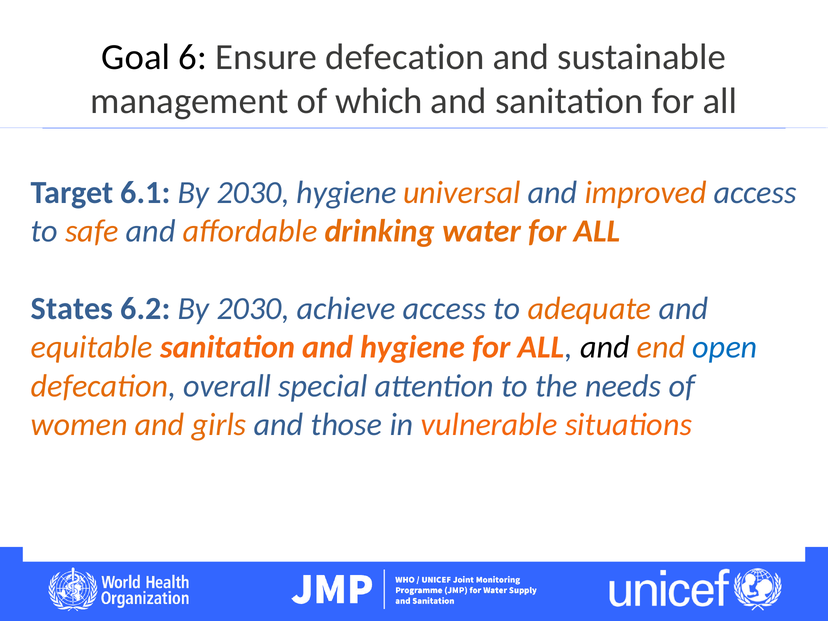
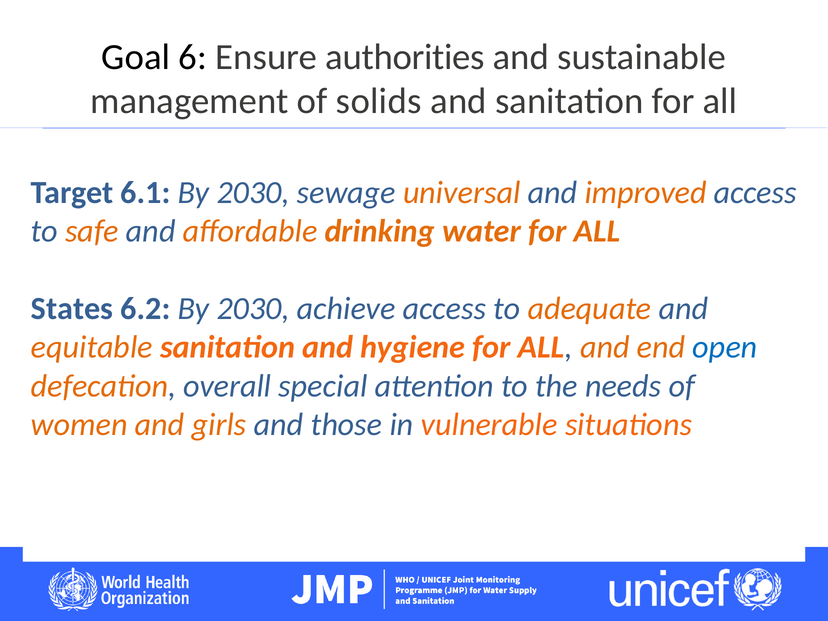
Ensure defecation: defecation -> authorities
which: which -> solids
hygiene at (346, 193): hygiene -> sewage
and at (605, 347) colour: black -> orange
